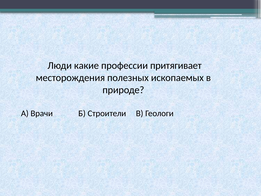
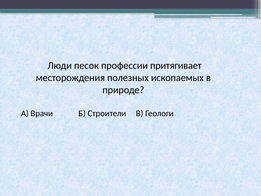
какие: какие -> песок
